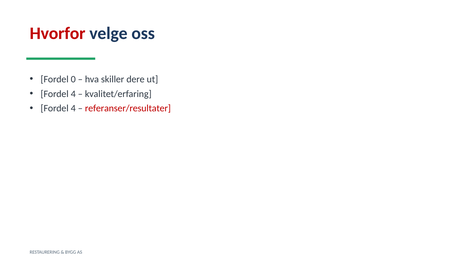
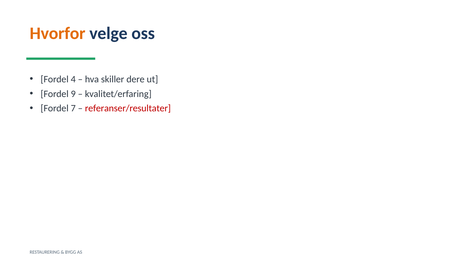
Hvorfor colour: red -> orange
0: 0 -> 4
4 at (73, 94): 4 -> 9
4 at (73, 108): 4 -> 7
